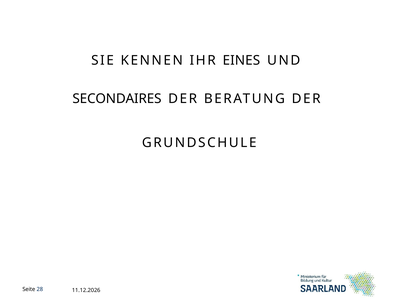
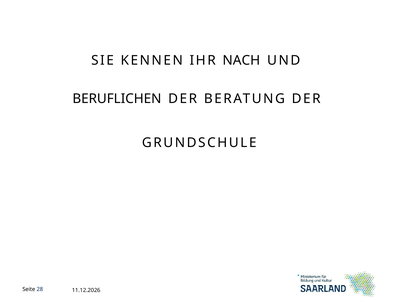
EINES: EINES -> NACH
SECONDAIRES: SECONDAIRES -> BERUFLICHEN
